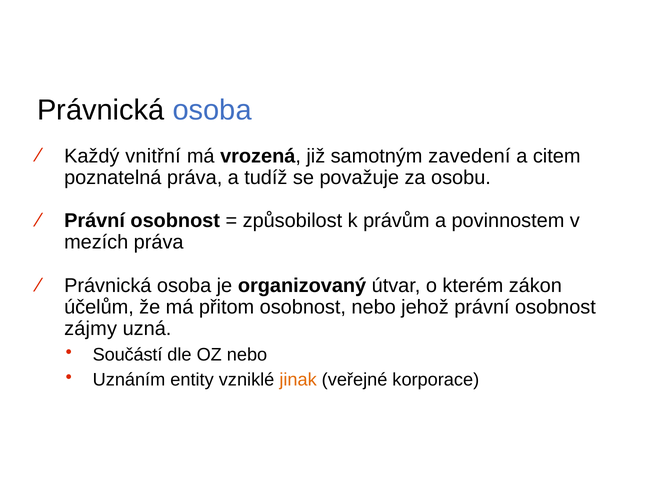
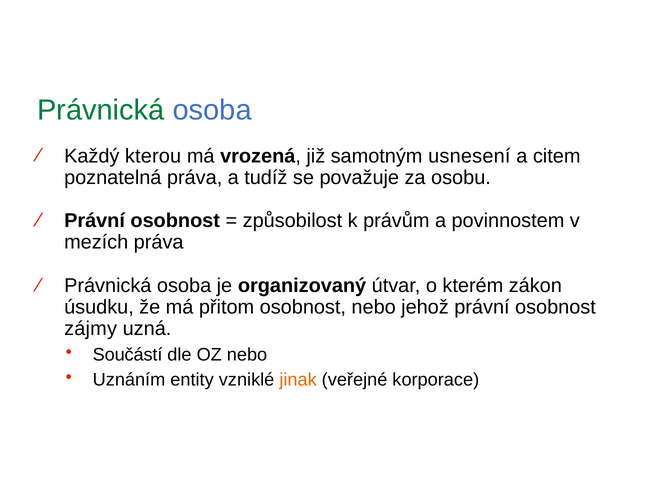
Právnická at (101, 110) colour: black -> green
vnitřní: vnitřní -> kterou
zavedení: zavedení -> usnesení
účelům: účelům -> úsudku
